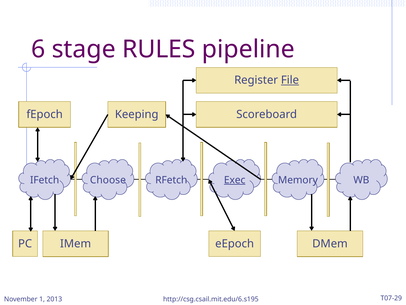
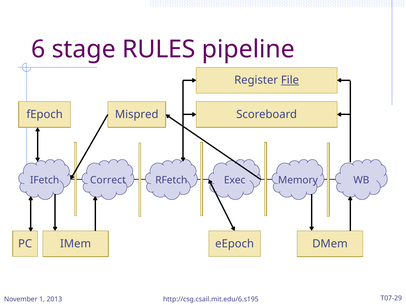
Keeping: Keeping -> Mispred
Choose: Choose -> Correct
Exec underline: present -> none
